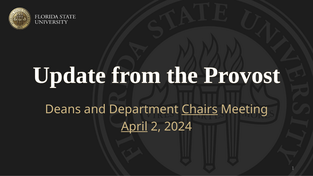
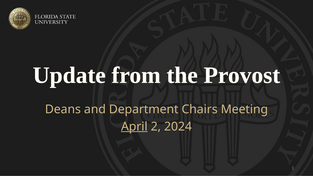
Chairs underline: present -> none
